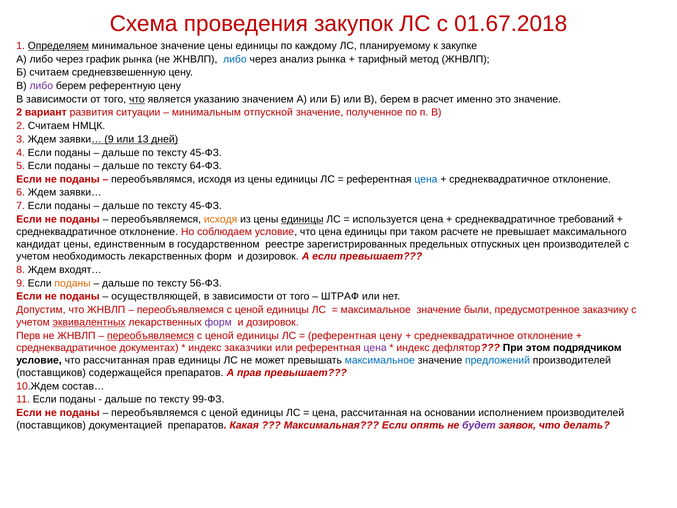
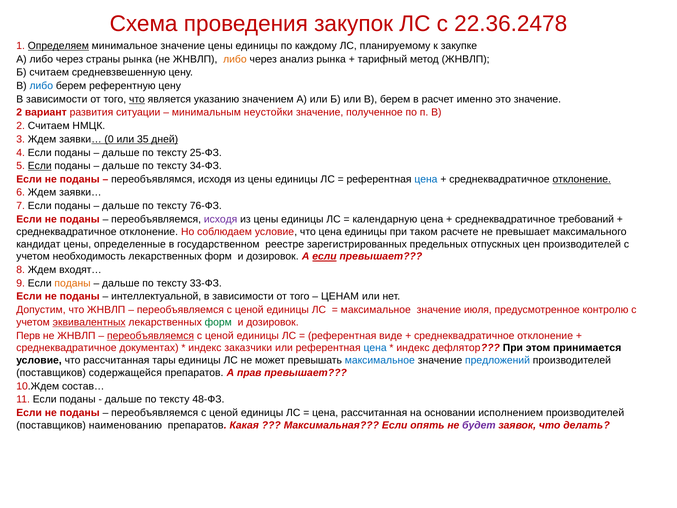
01.67.2018: 01.67.2018 -> 22.36.2478
график: график -> страны
либо at (235, 59) colour: blue -> orange
либо at (41, 86) colour: purple -> blue
отпускной: отпускной -> неустойки
заявки… 9: 9 -> 0
13: 13 -> 35
45-ФЗ at (206, 153): 45-ФЗ -> 25-ФЗ
Если at (40, 166) underline: none -> present
64-ФЗ: 64-ФЗ -> 34-ФЗ
отклонение at (582, 179) underline: none -> present
45-ФЗ at (206, 206): 45-ФЗ -> 76-ФЗ
исходя at (221, 219) colour: orange -> purple
единицы at (302, 219) underline: present -> none
используется: используется -> календарную
единственным: единственным -> определенные
если at (324, 256) underline: none -> present
56-ФЗ: 56-ФЗ -> 33-ФЗ
осуществляющей: осуществляющей -> интеллектуальной
ШТРАФ: ШТРАФ -> ЦЕНАМ
были: были -> июля
заказчику: заказчику -> контролю
форм at (218, 322) colour: purple -> green
референтная цену: цену -> виде
цена at (375, 348) colour: purple -> blue
подрядчиком: подрядчиком -> принимается
рассчитанная прав: прав -> тары
99-ФЗ: 99-ФЗ -> 48-ФЗ
документацией: документацией -> наименованию
